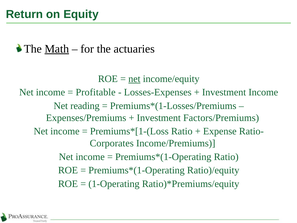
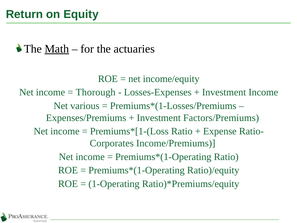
net at (134, 79) underline: present -> none
Profitable: Profitable -> Thorough
reading: reading -> various
